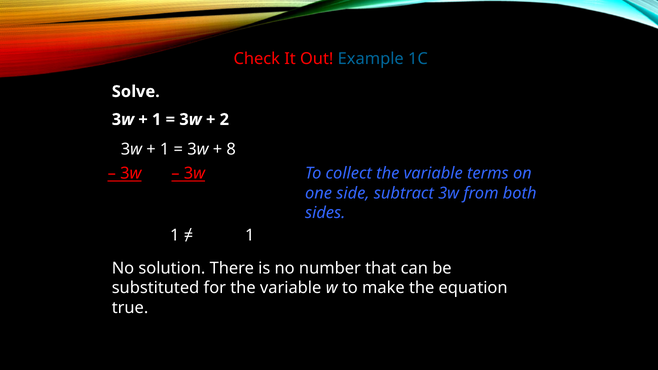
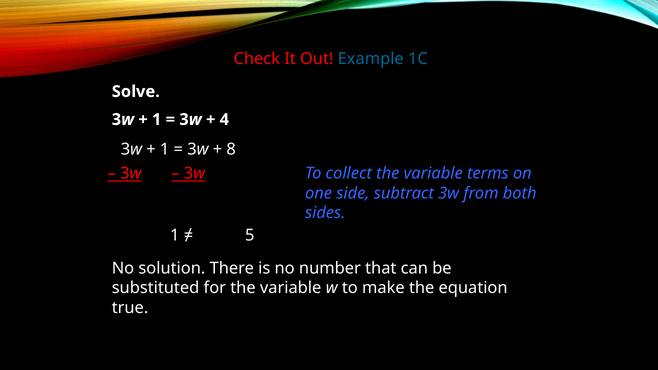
2: 2 -> 4
1 at (250, 236): 1 -> 5
